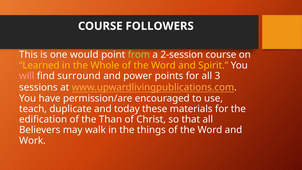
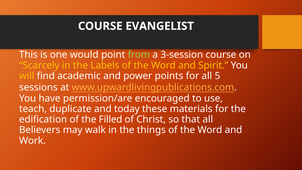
FOLLOWERS: FOLLOWERS -> EVANGELIST
2-session: 2-session -> 3-session
Learned: Learned -> Scarcely
Whole: Whole -> Labels
will colour: pink -> yellow
surround: surround -> academic
3: 3 -> 5
Than: Than -> Filled
